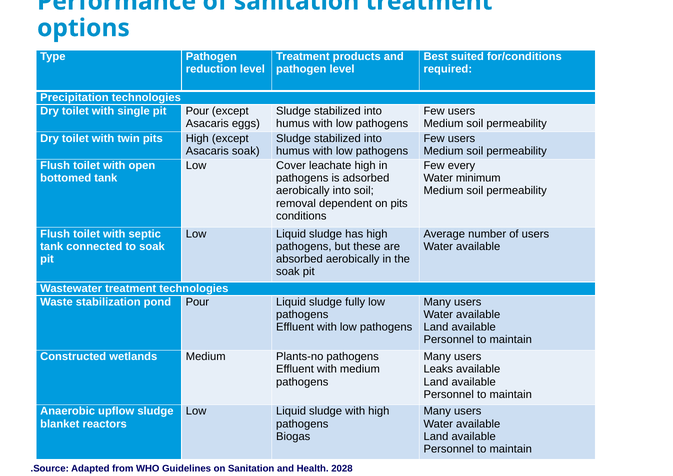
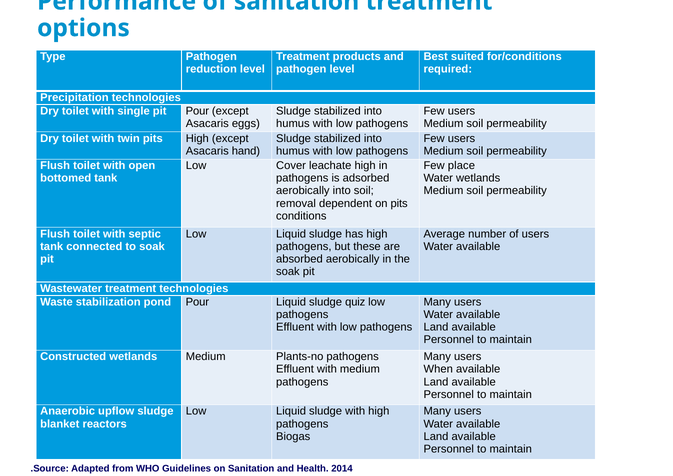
Asacaris soak: soak -> hand
every: every -> place
Water minimum: minimum -> wetlands
fully: fully -> quiz
Leaks: Leaks -> When
2028: 2028 -> 2014
